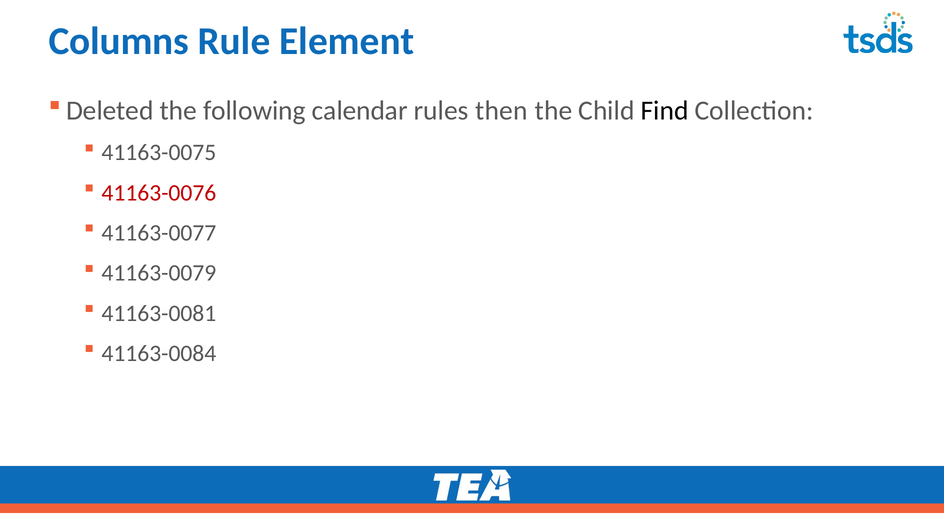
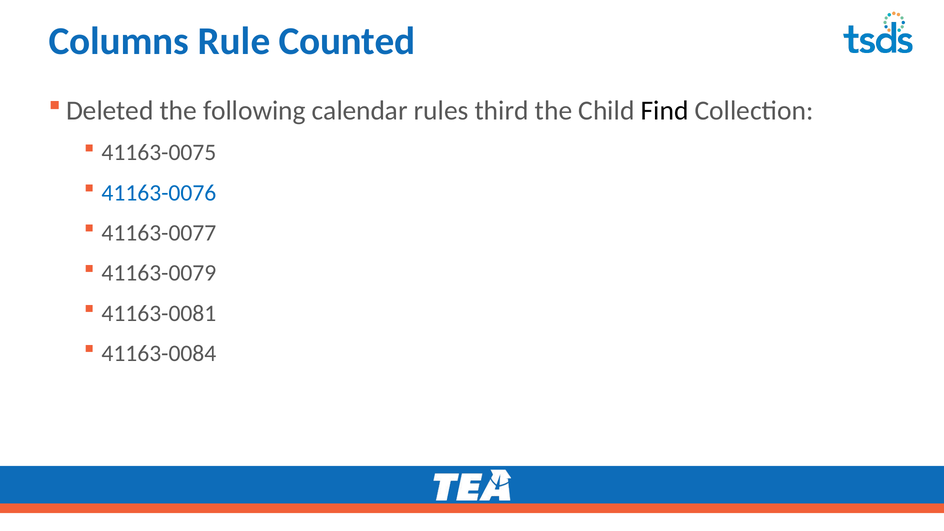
Element: Element -> Counted
then: then -> third
41163-0076 colour: red -> blue
